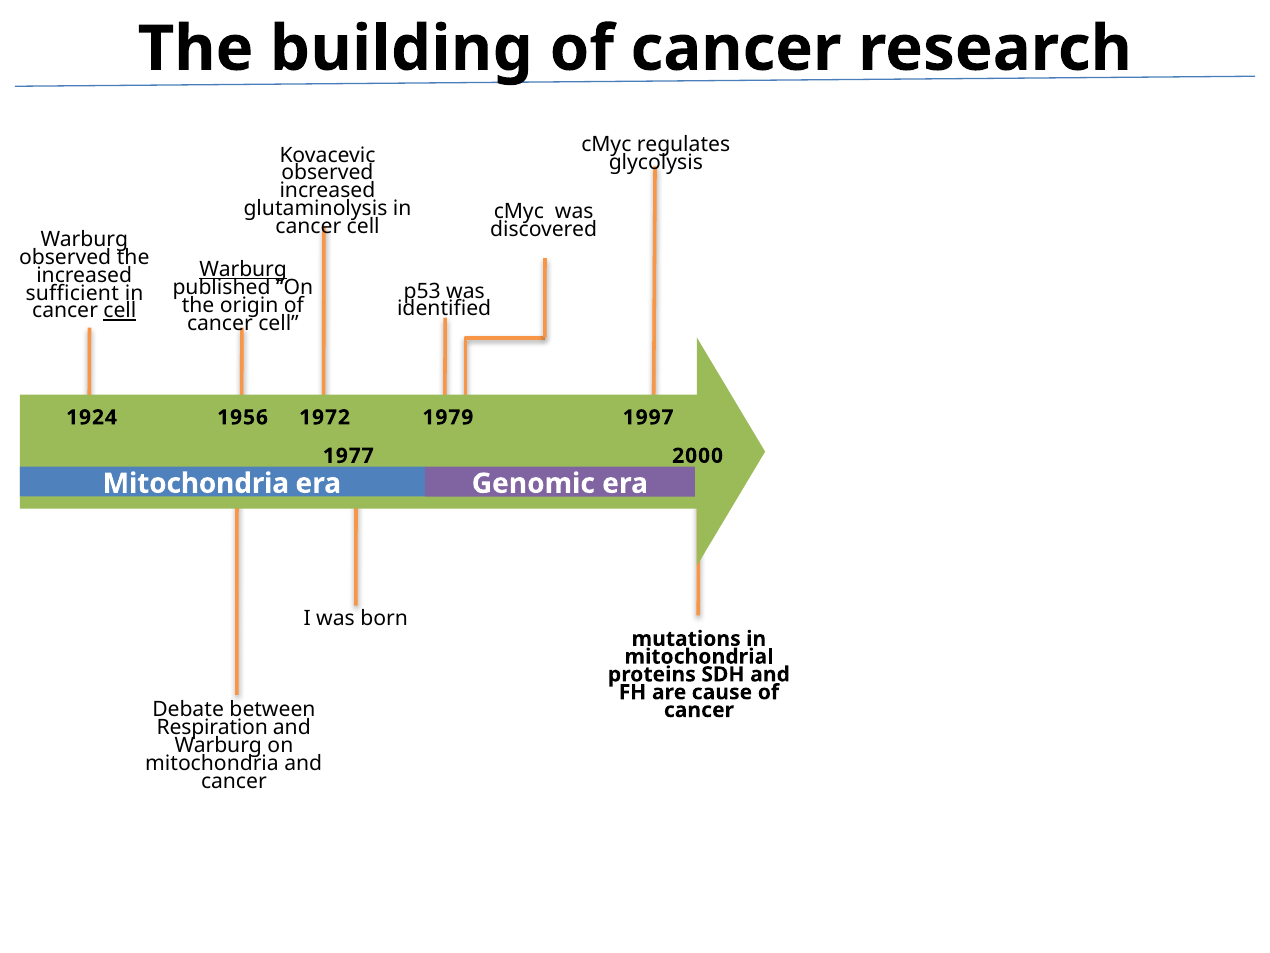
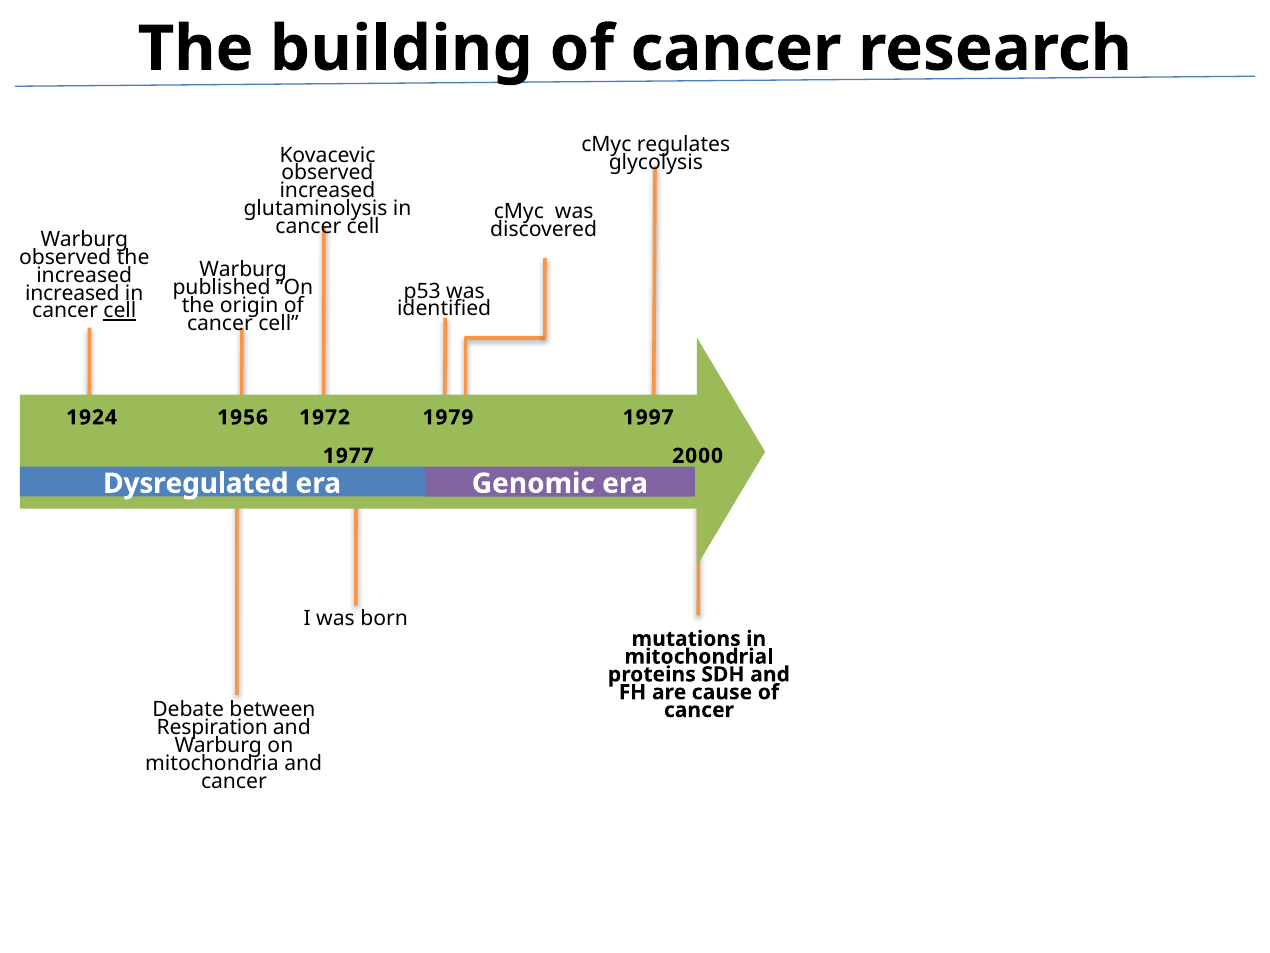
Warburg at (243, 270) underline: present -> none
sufficient at (72, 293): sufficient -> increased
Mitochondria at (196, 483): Mitochondria -> Dysregulated
